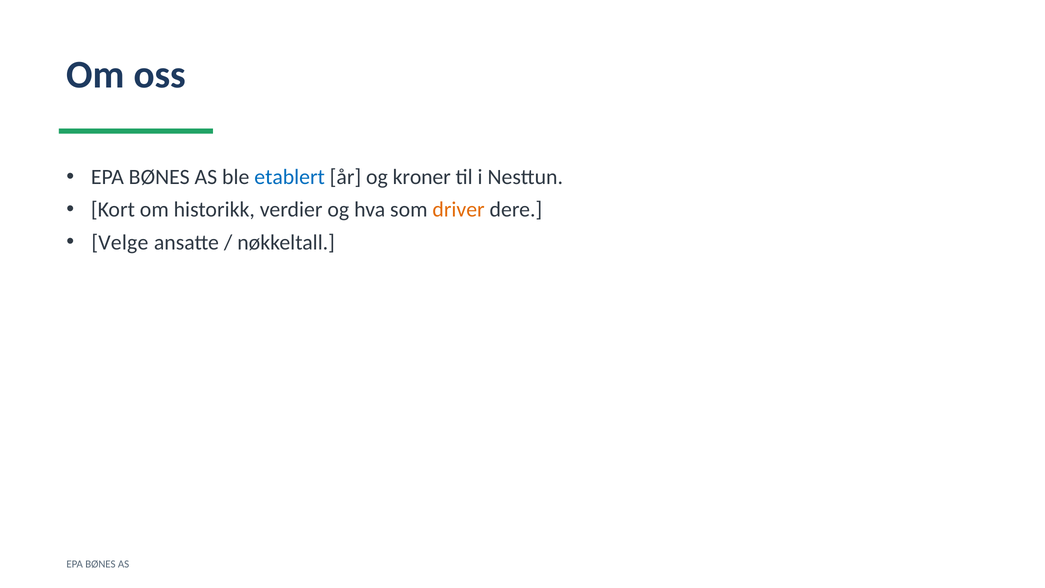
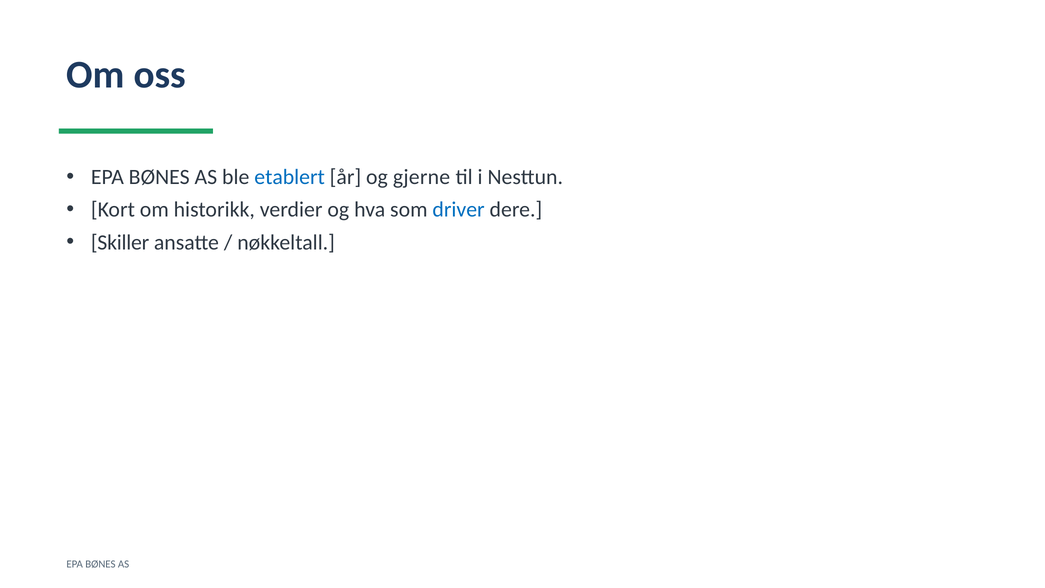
kroner: kroner -> gjerne
driver colour: orange -> blue
Velge: Velge -> Skiller
